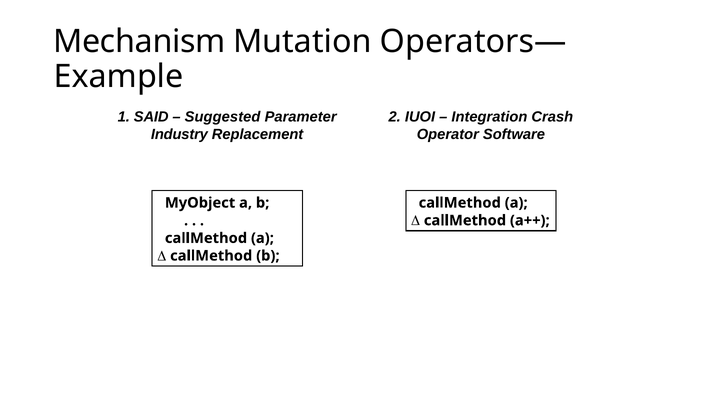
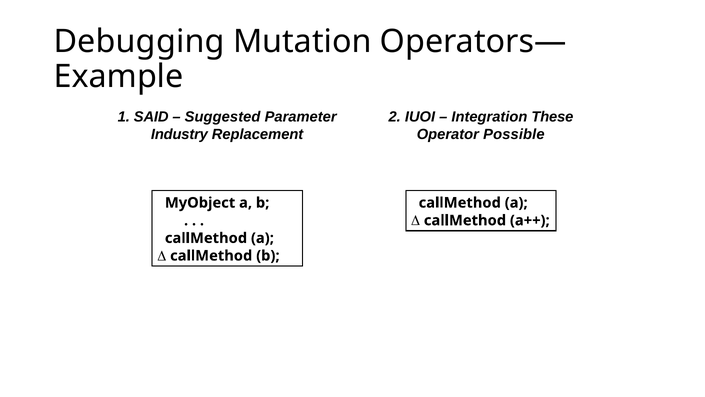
Mechanism: Mechanism -> Debugging
Crash: Crash -> These
Software: Software -> Possible
